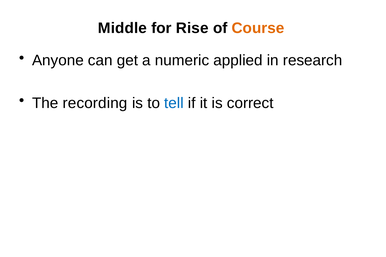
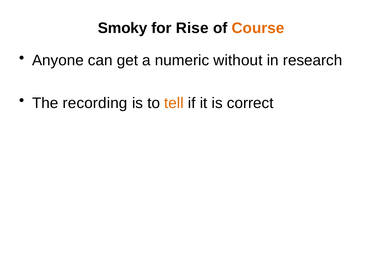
Middle: Middle -> Smoky
applied: applied -> without
tell colour: blue -> orange
